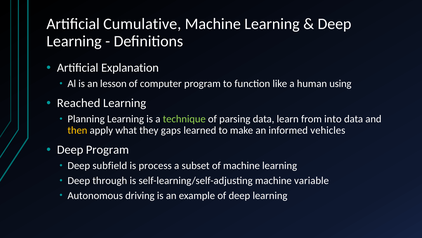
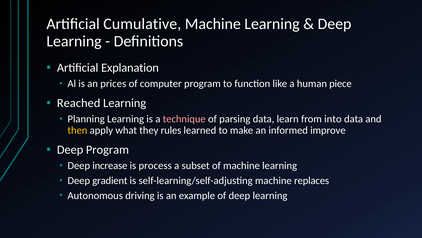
lesson: lesson -> prices
using: using -> piece
technique colour: light green -> pink
gaps: gaps -> rules
vehicles: vehicles -> improve
subfield: subfield -> increase
through: through -> gradient
variable: variable -> replaces
